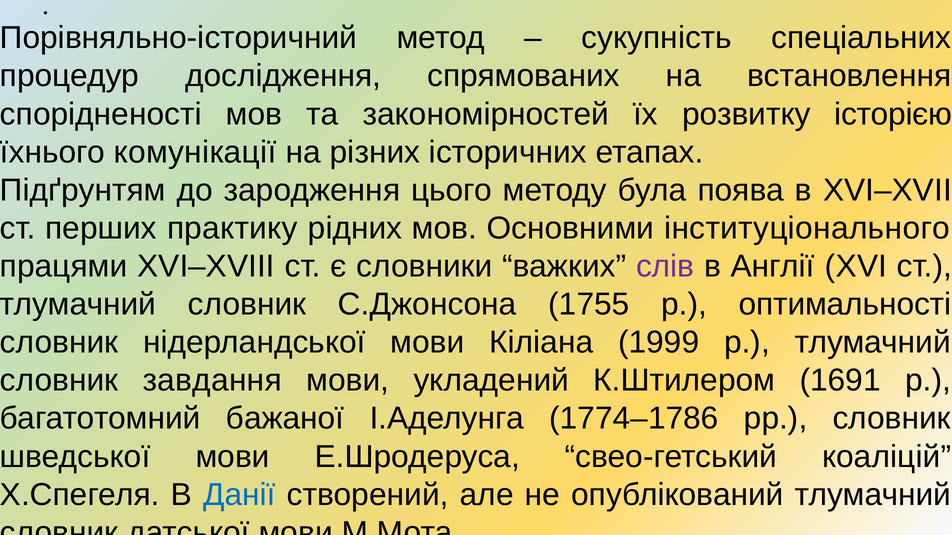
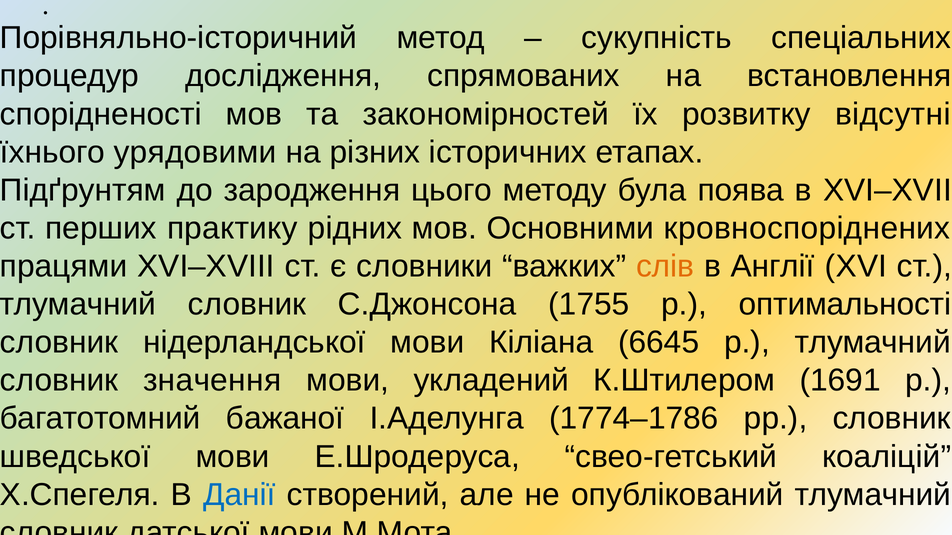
історією: історією -> відсутні
комунікації: комунікації -> урядовими
інституціонального: інституціонального -> кровноспоріднених
слів colour: purple -> orange
1999: 1999 -> 6645
завдання: завдання -> значення
